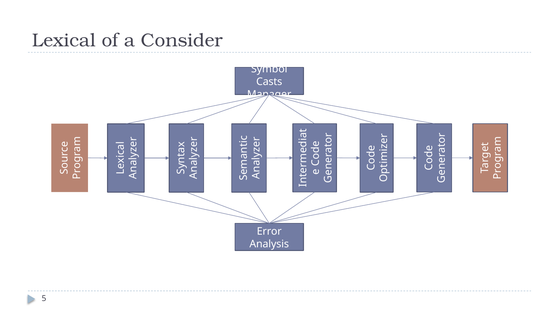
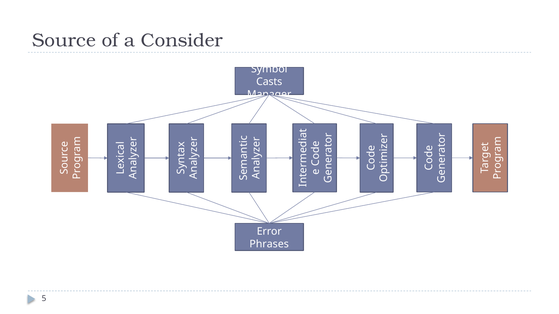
Lexical: Lexical -> Source
Analysis: Analysis -> Phrases
